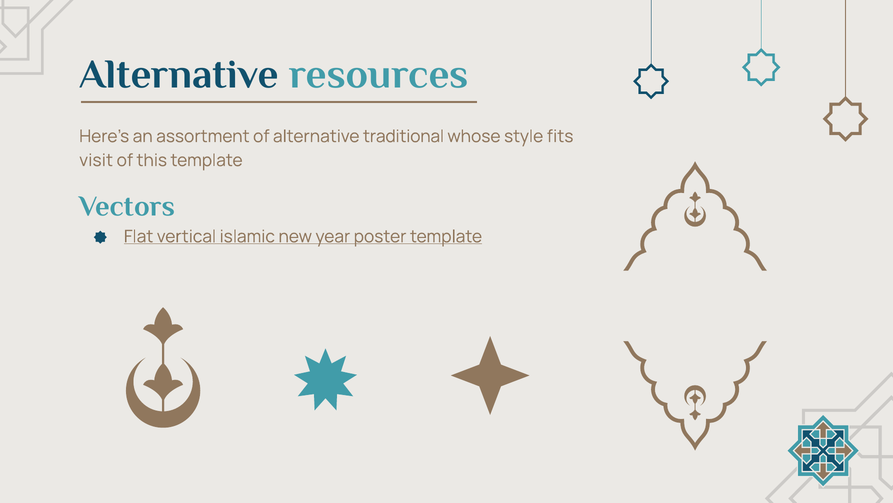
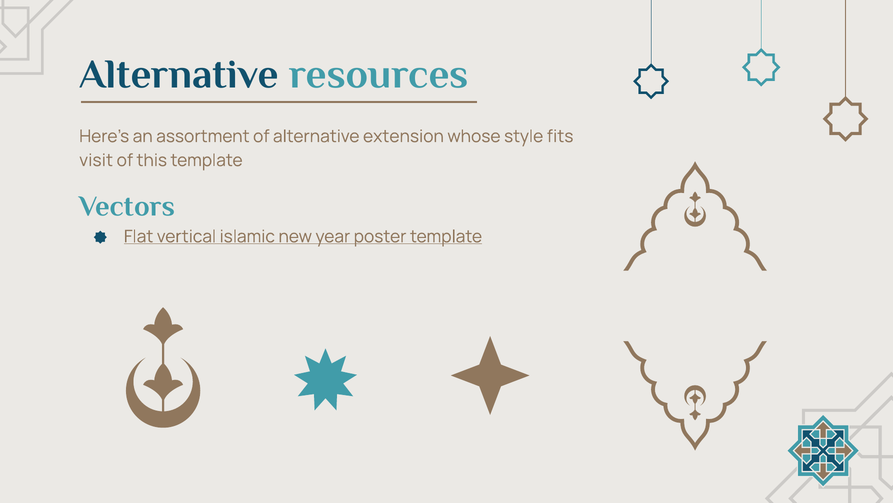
traditional: traditional -> extension
